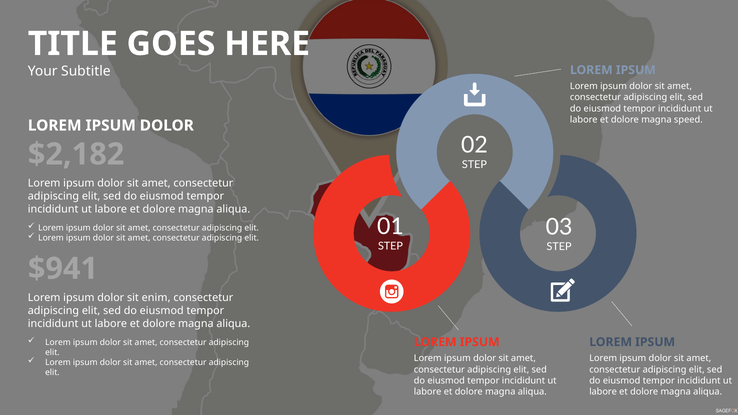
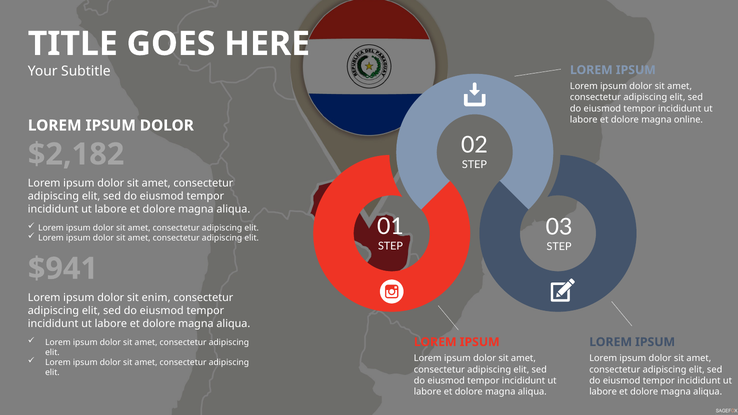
speed: speed -> online
